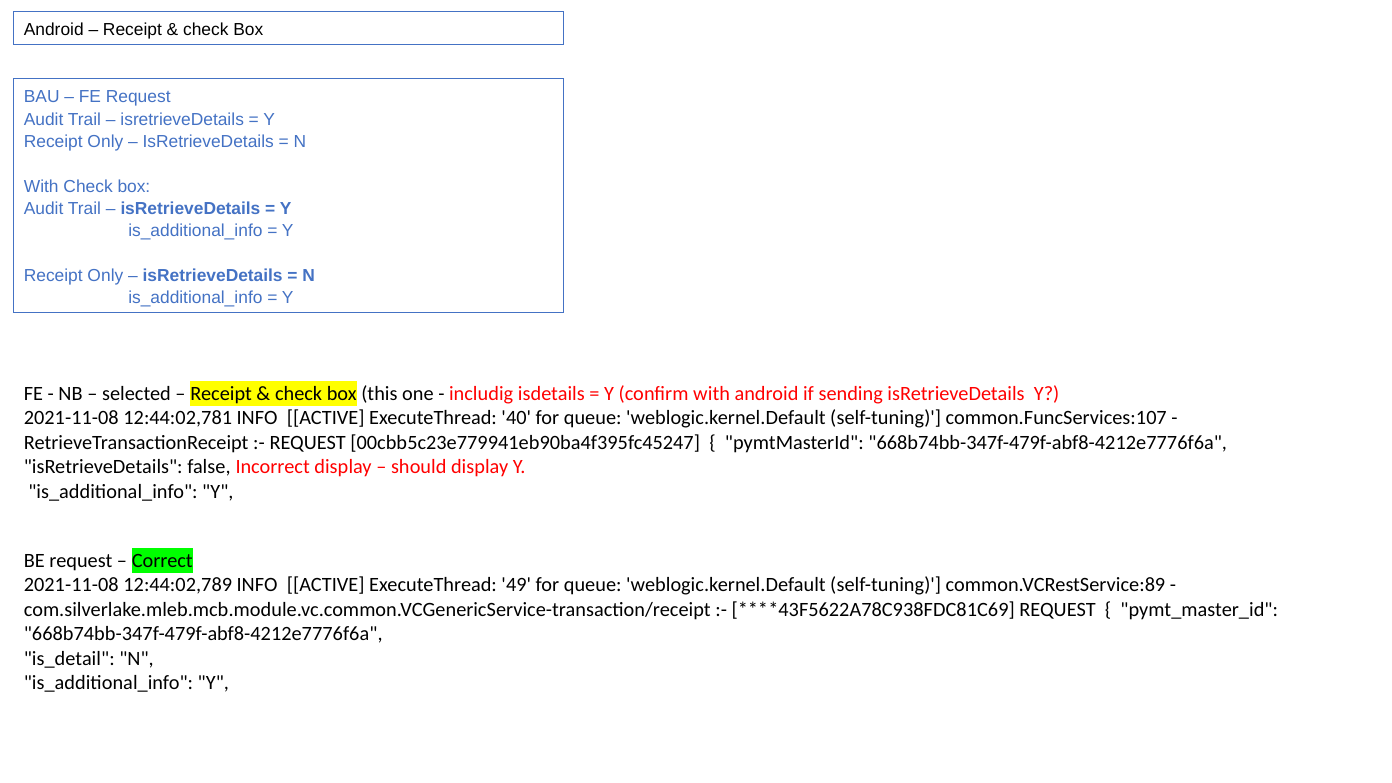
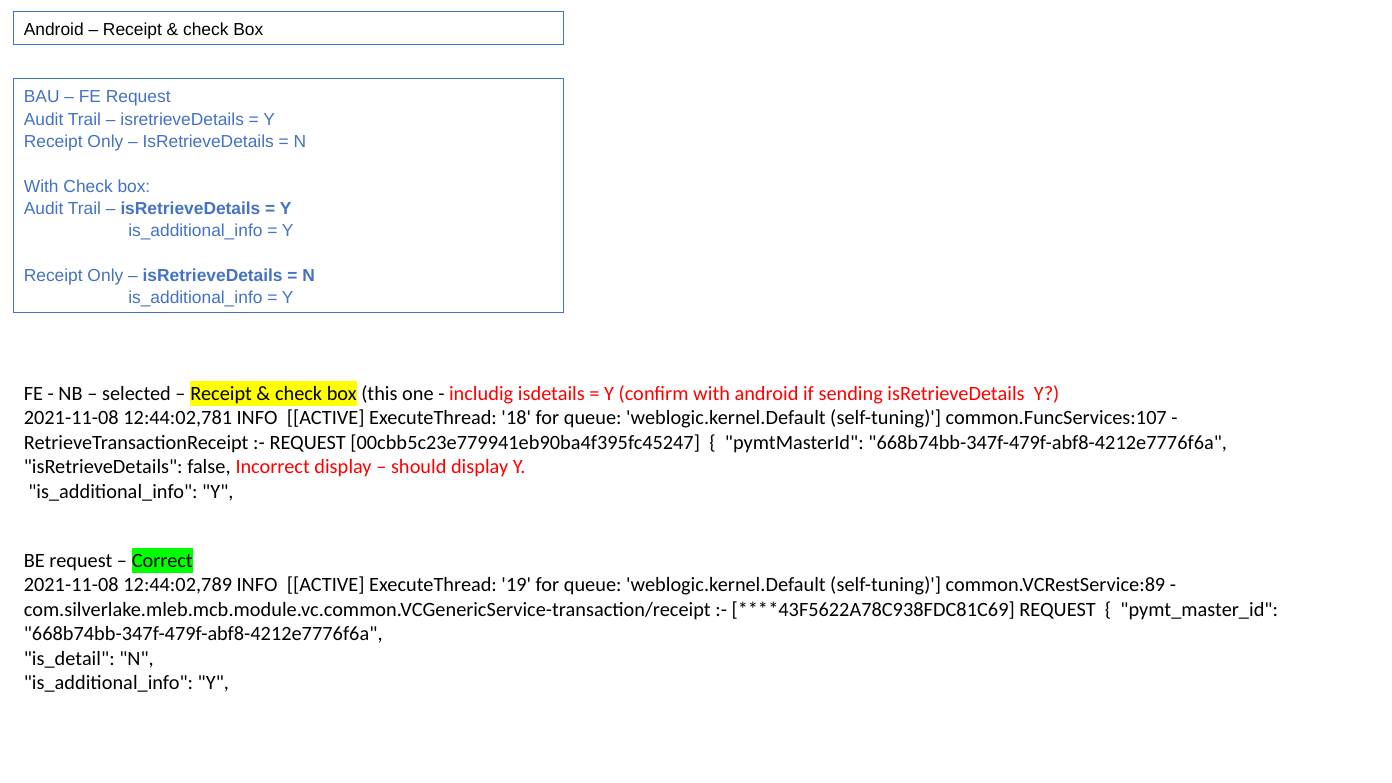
40: 40 -> 18
49: 49 -> 19
